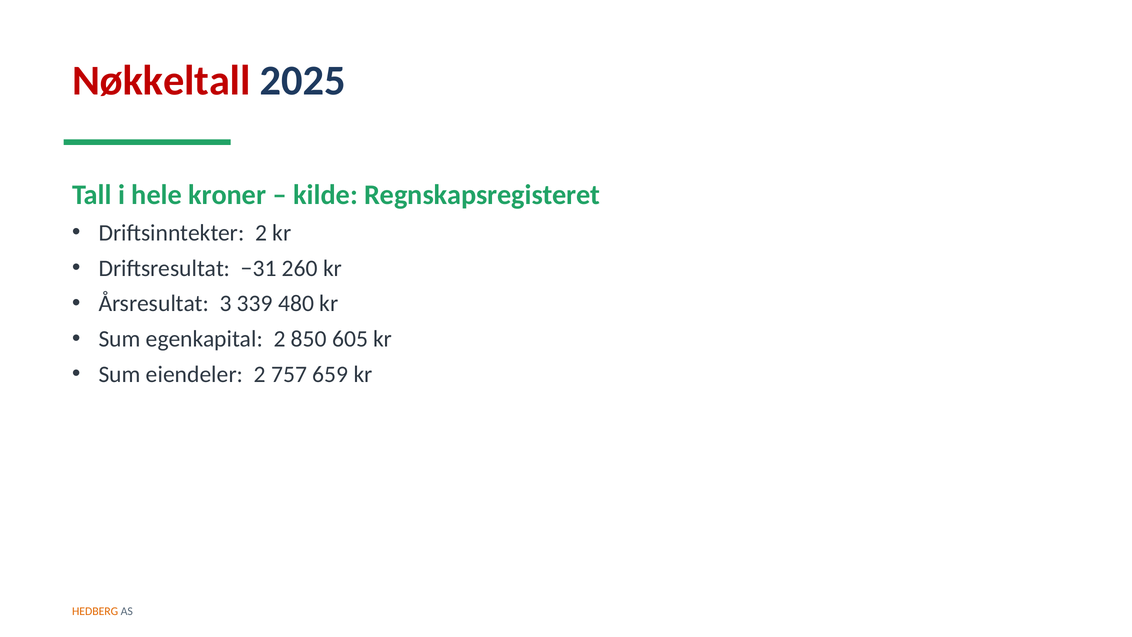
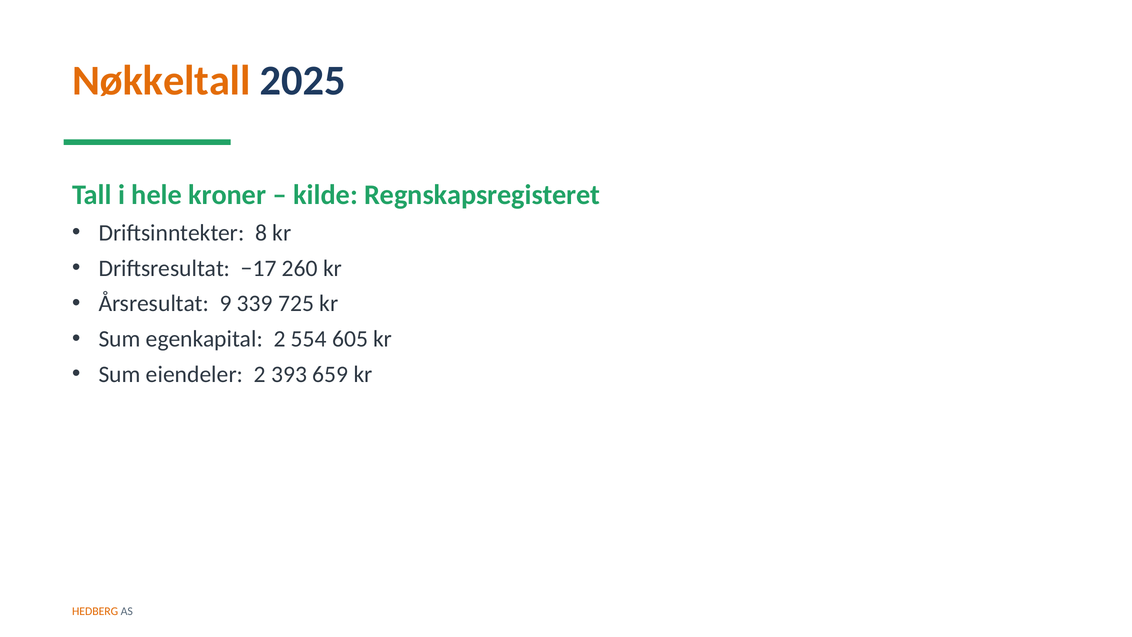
Nøkkeltall colour: red -> orange
Driftsinntekter 2: 2 -> 8
−31: −31 -> −17
3: 3 -> 9
480: 480 -> 725
850: 850 -> 554
757: 757 -> 393
